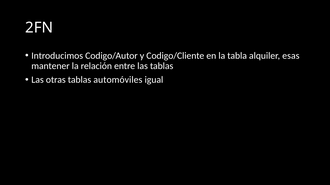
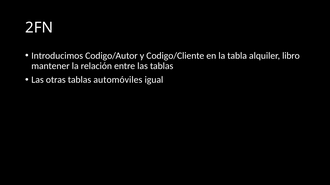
esas: esas -> libro
